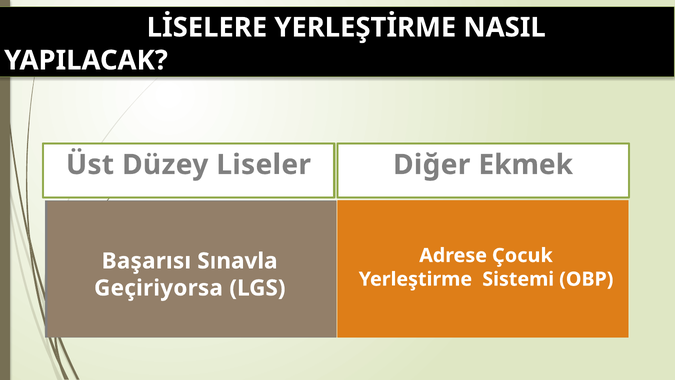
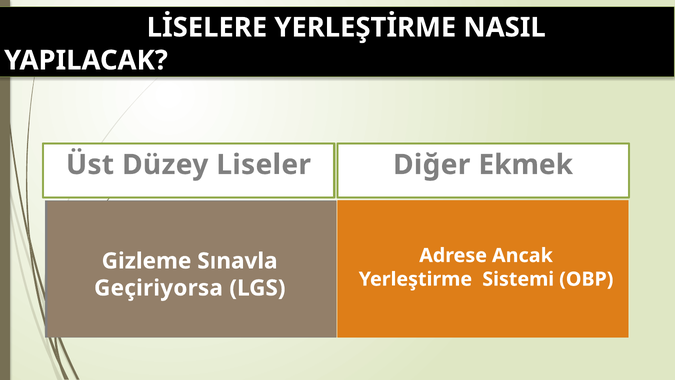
Çocuk: Çocuk -> Ancak
Başarısı: Başarısı -> Gizleme
